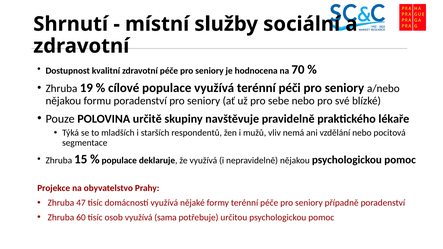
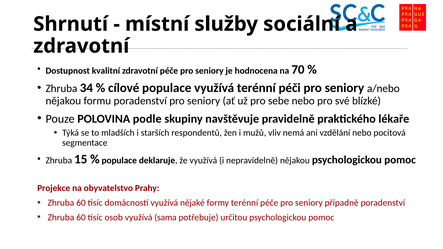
19: 19 -> 34
určitě: určitě -> podle
47 at (81, 203): 47 -> 60
